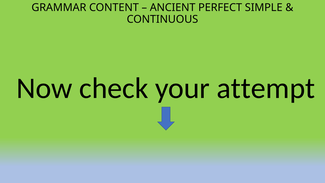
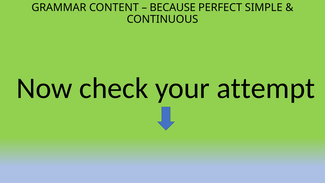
ANCIENT: ANCIENT -> BECAUSE
